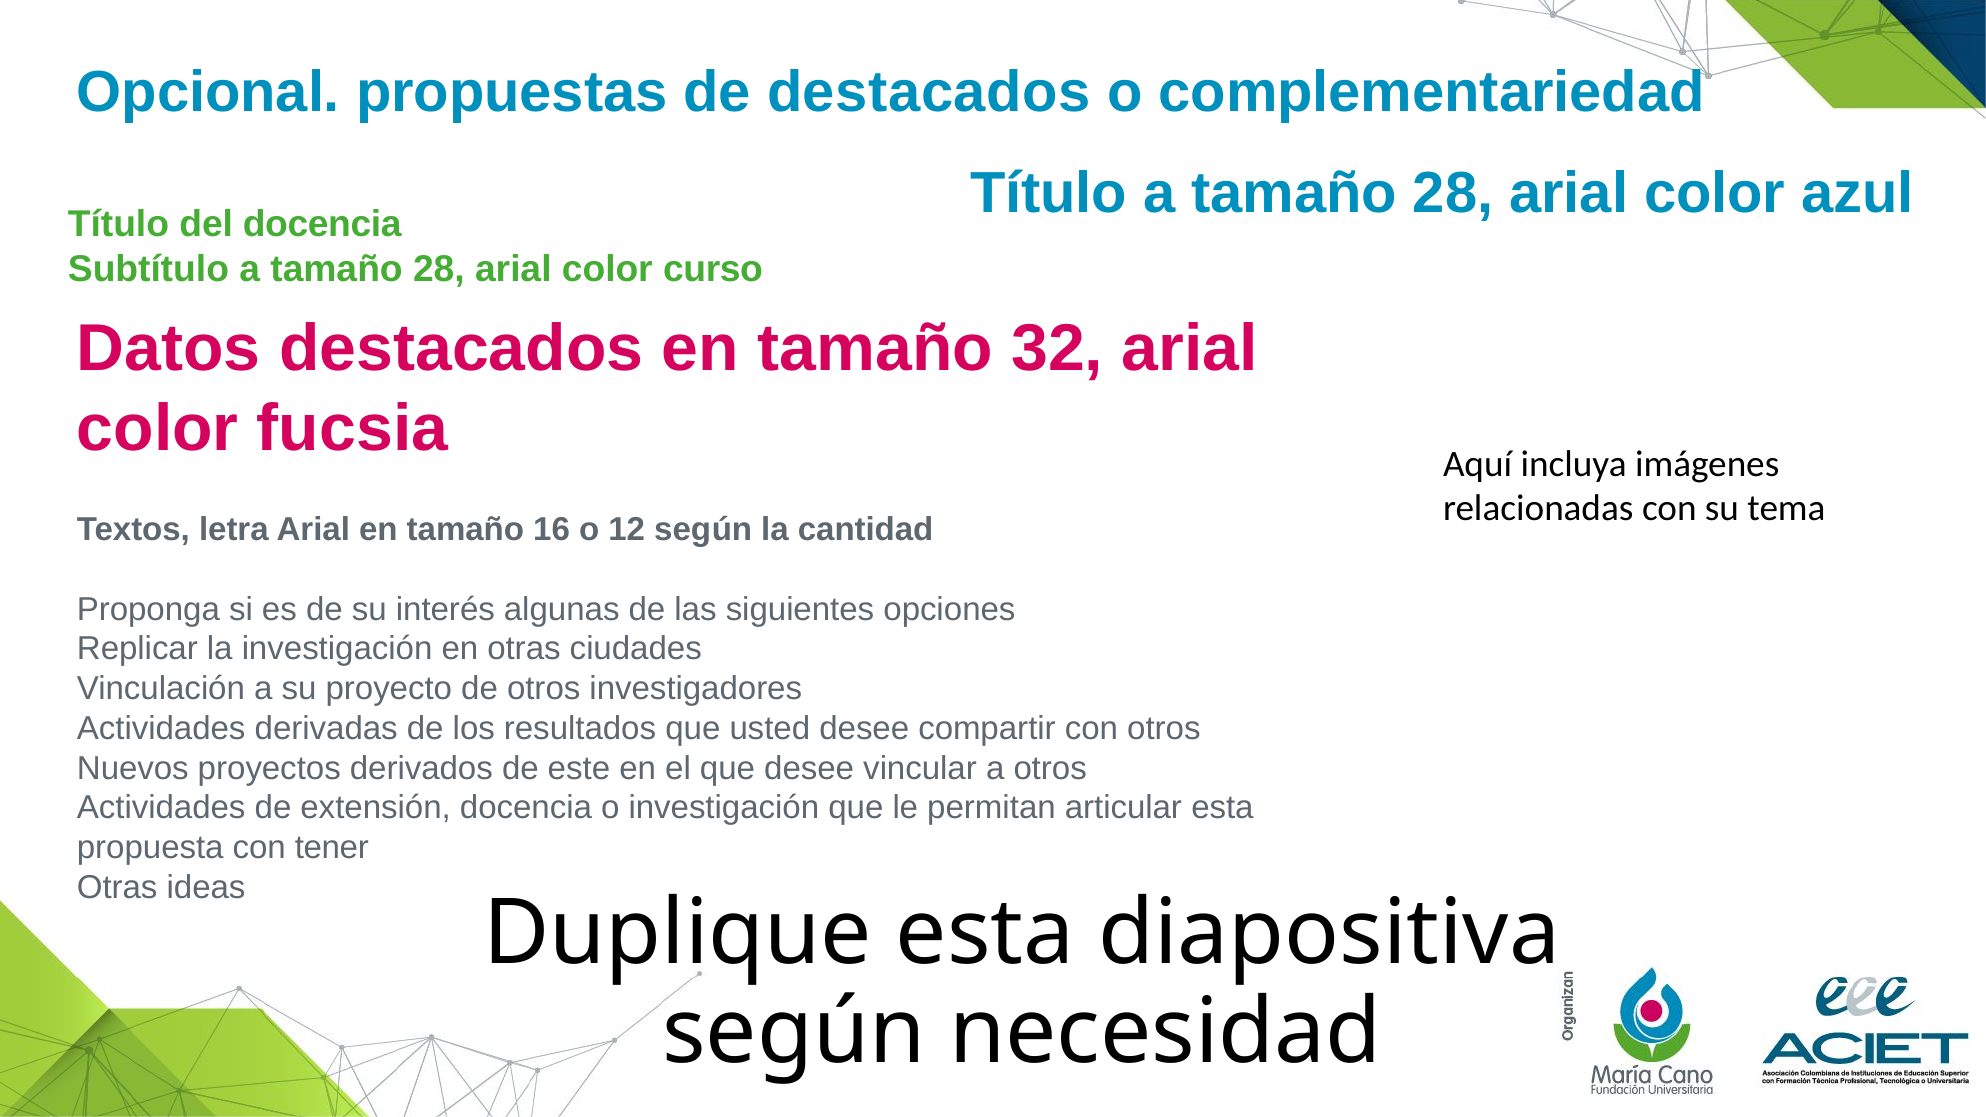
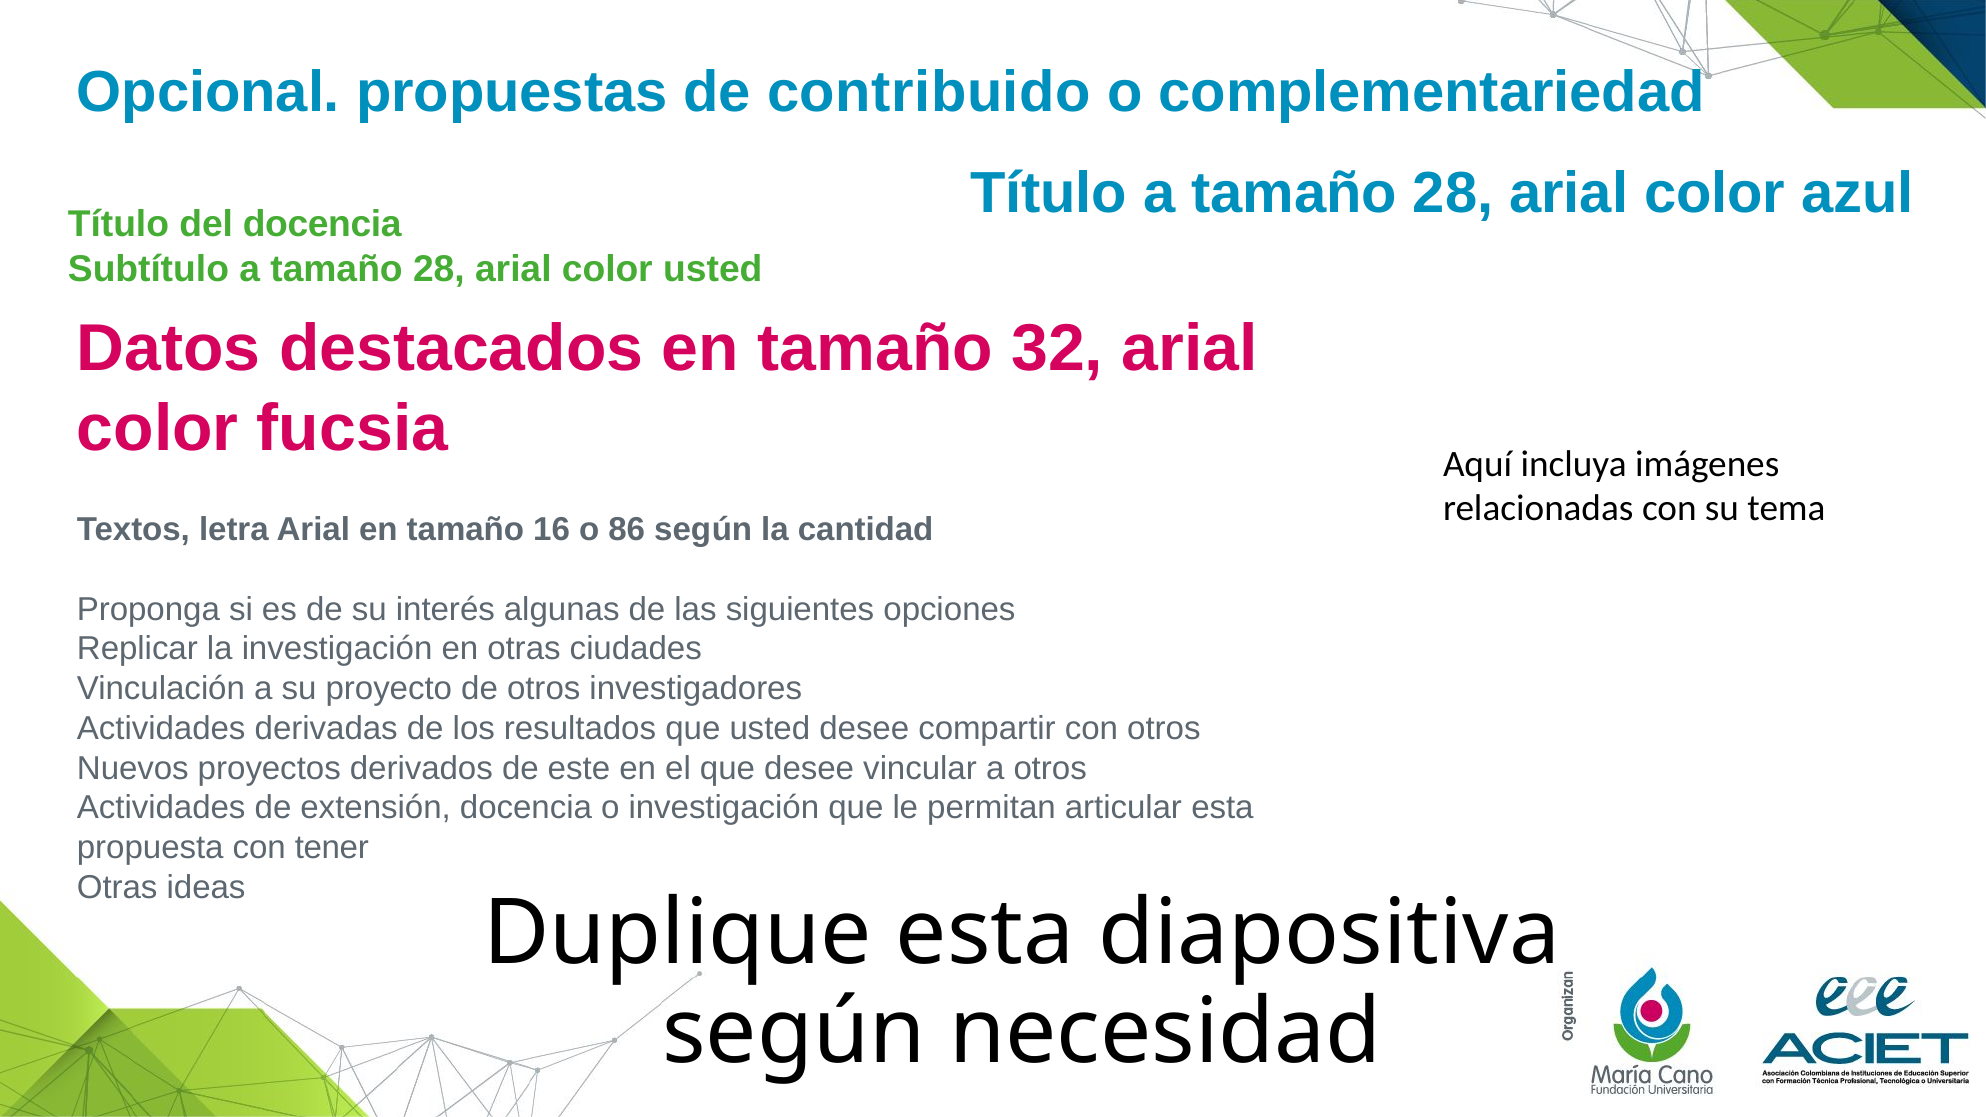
de destacados: destacados -> contribuido
color curso: curso -> usted
12: 12 -> 86
